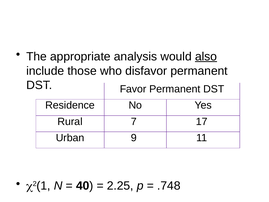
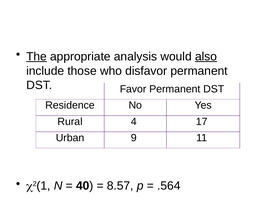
The underline: none -> present
7: 7 -> 4
2.25: 2.25 -> 8.57
.748: .748 -> .564
